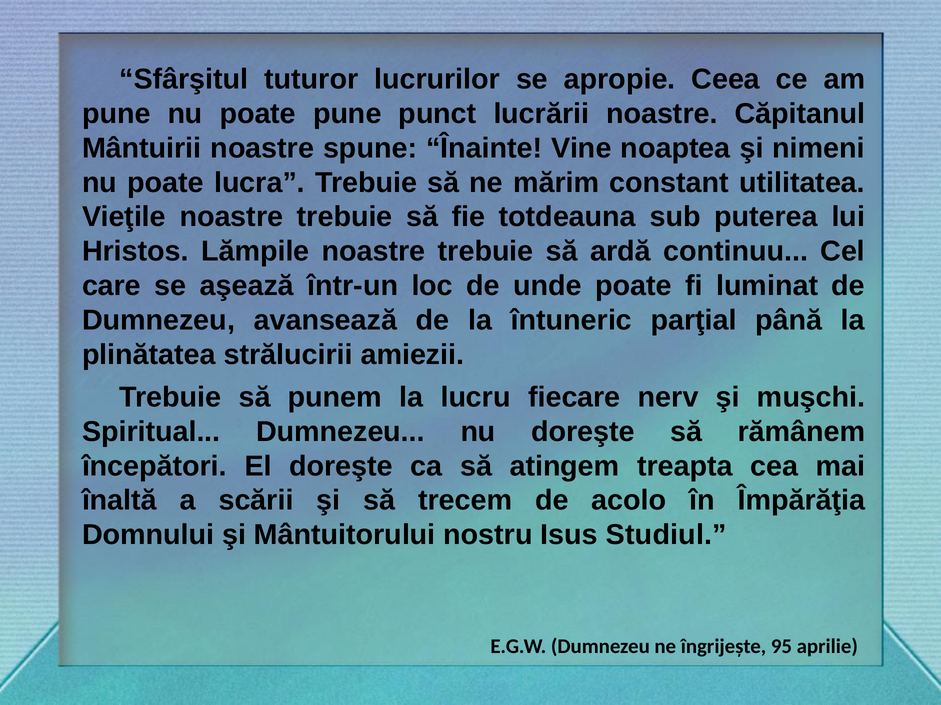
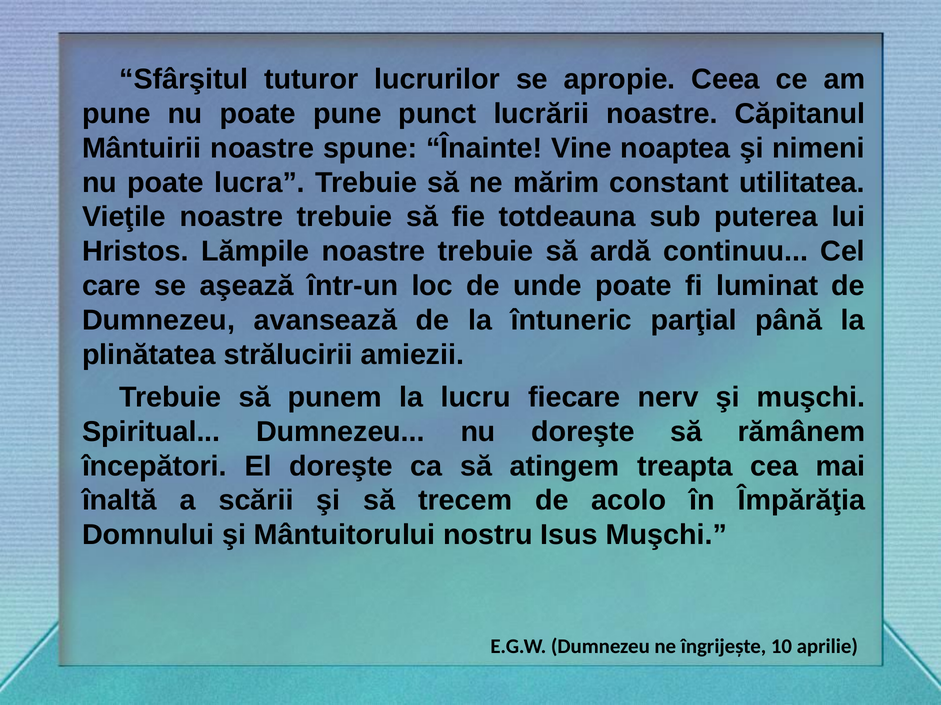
Isus Studiul: Studiul -> Muşchi
95: 95 -> 10
